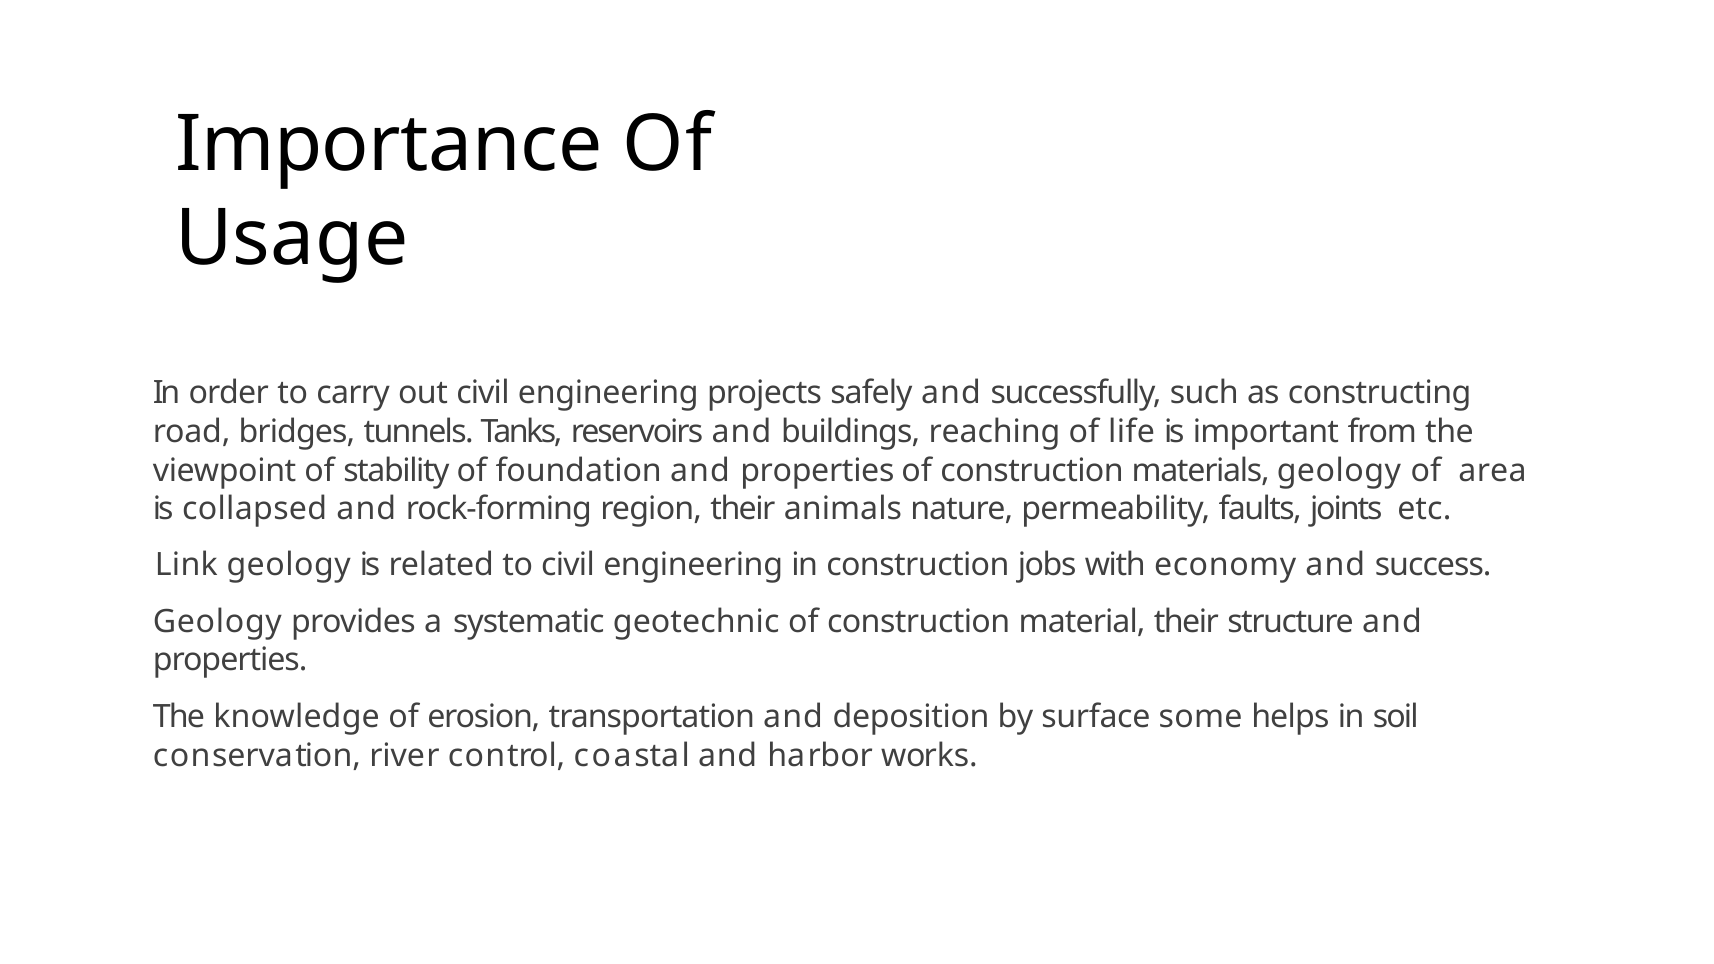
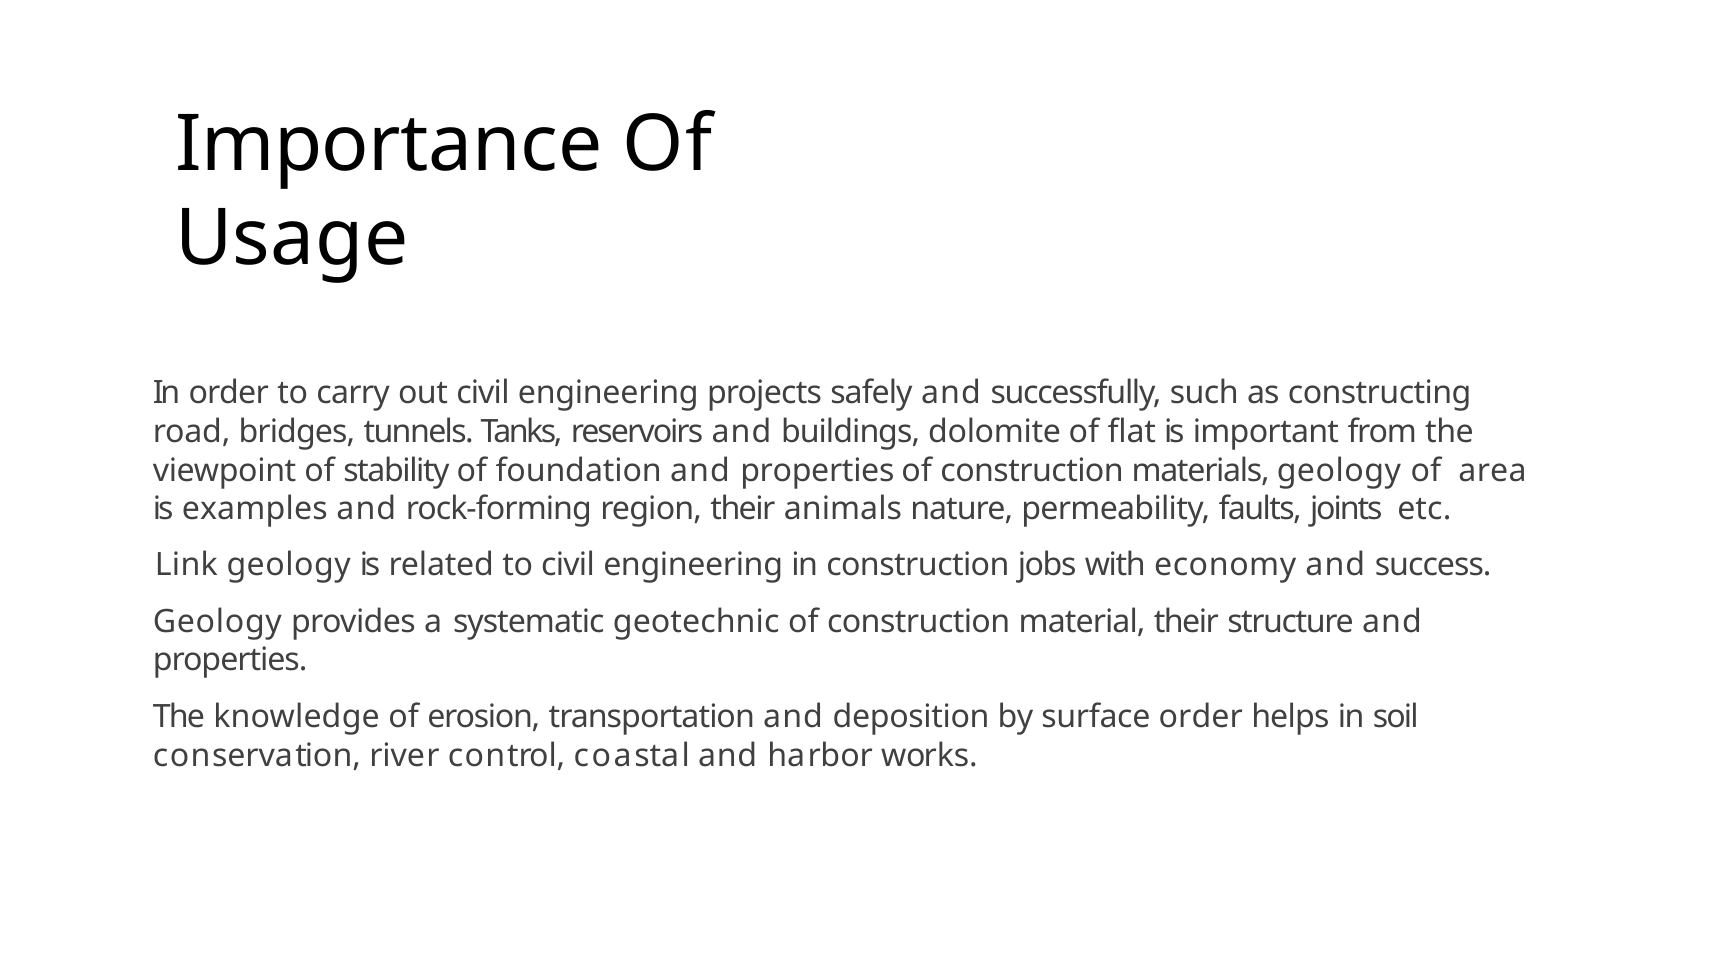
reaching: reaching -> dolomite
life: life -> flat
collapsed: collapsed -> examples
surface some: some -> order
